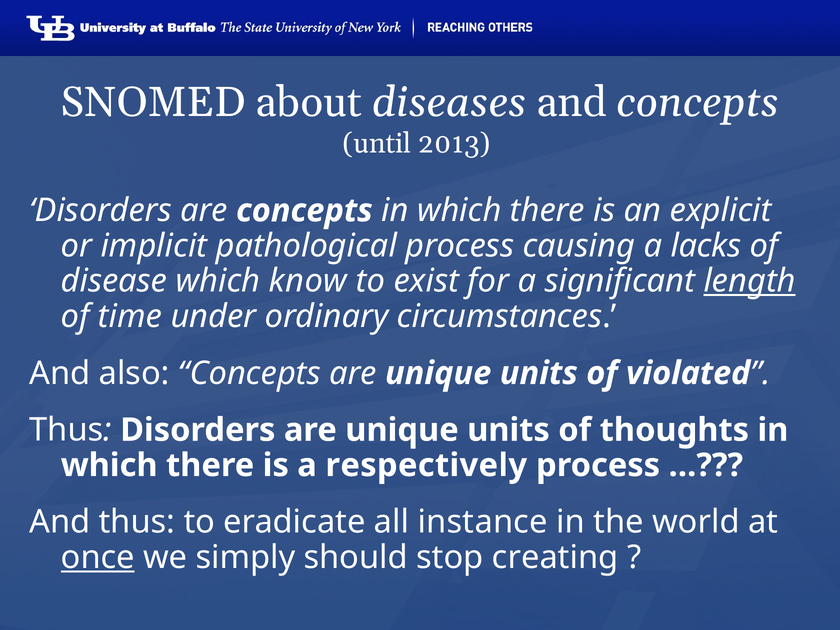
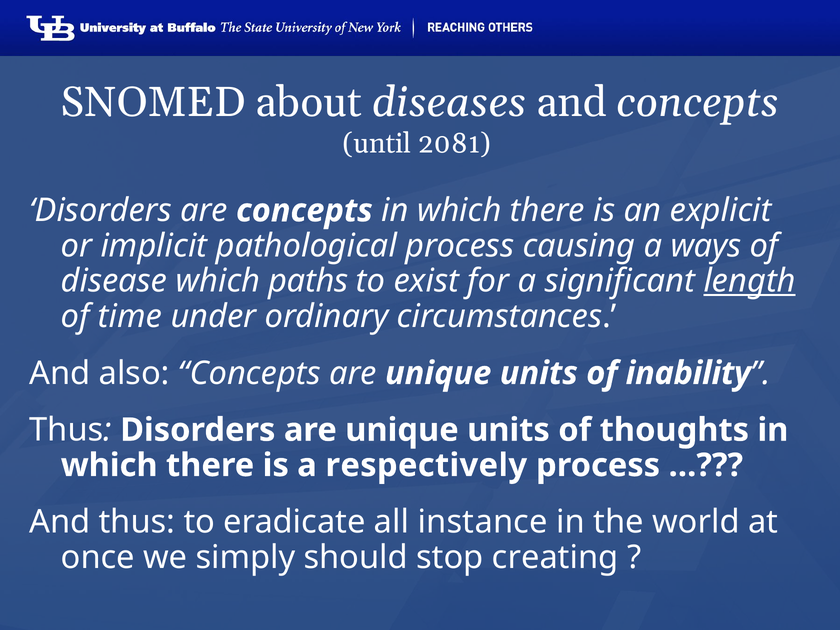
2013: 2013 -> 2081
lacks: lacks -> ways
know: know -> paths
violated: violated -> inability
once underline: present -> none
